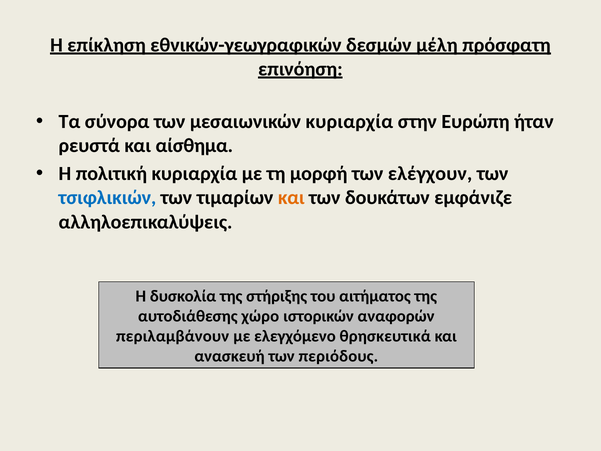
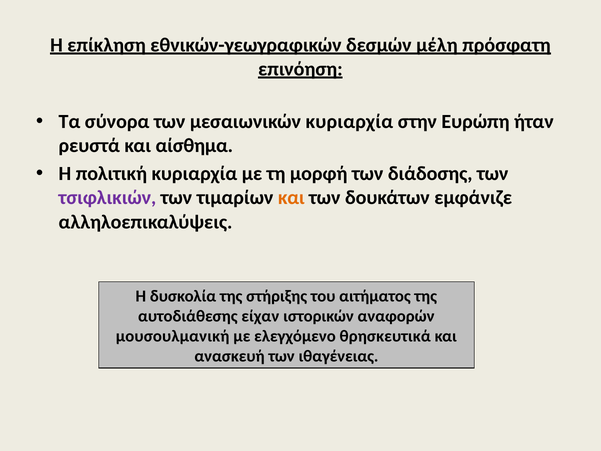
ελέγχουν: ελέγχουν -> διάδοσης
τσιφλικιών colour: blue -> purple
χώρο: χώρο -> είχαν
περιλαμβάνουν: περιλαμβάνουν -> μουσουλμανική
περιόδους: περιόδους -> ιθαγένειας
